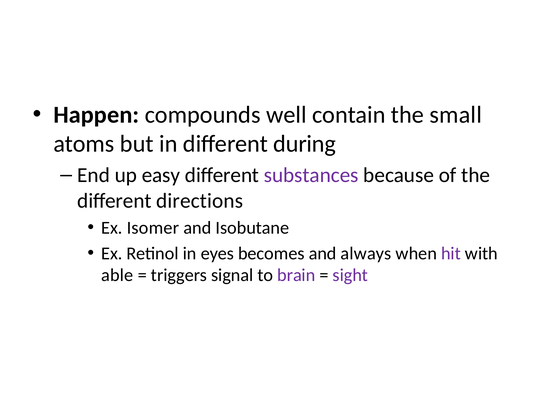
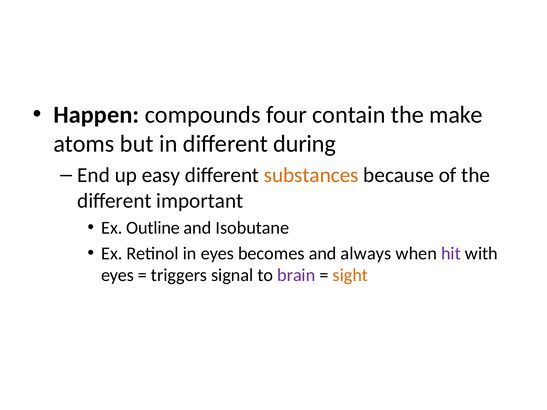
well: well -> four
small: small -> make
substances colour: purple -> orange
directions: directions -> important
Isomer: Isomer -> Outline
able at (117, 275): able -> eyes
sight colour: purple -> orange
